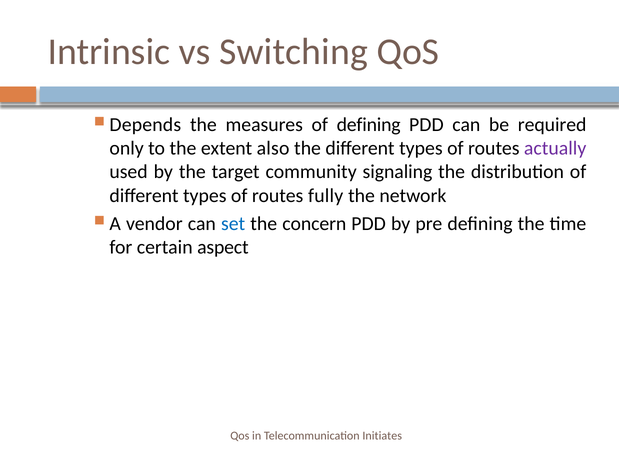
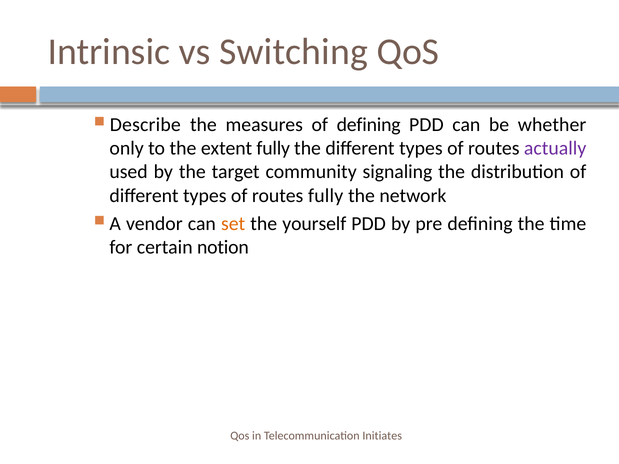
Depends: Depends -> Describe
required: required -> whether
extent also: also -> fully
set colour: blue -> orange
concern: concern -> yourself
aspect: aspect -> notion
